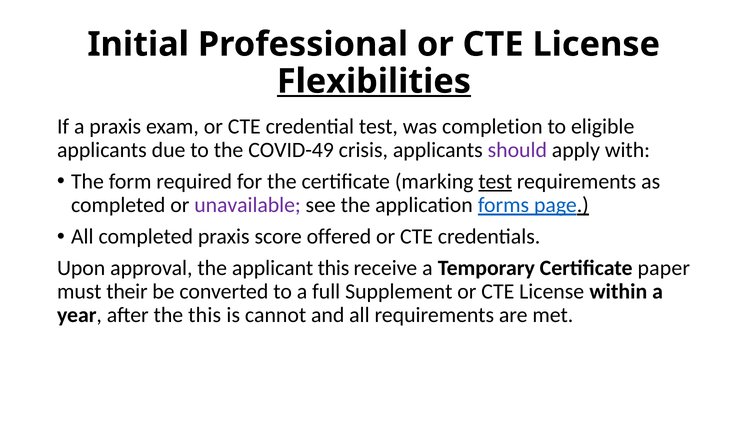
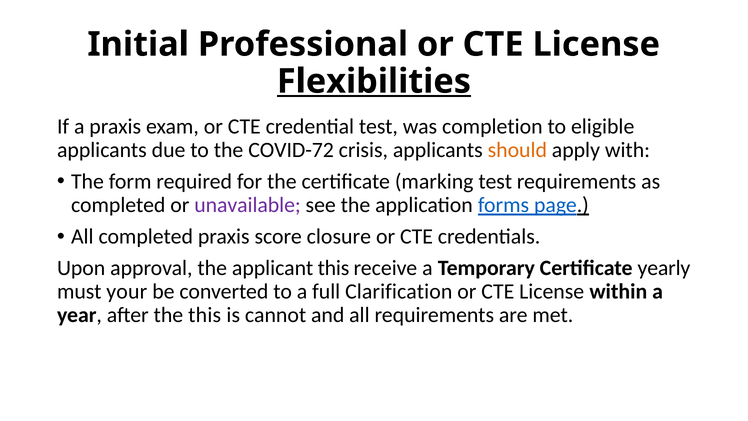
COVID-49: COVID-49 -> COVID-72
should colour: purple -> orange
test at (495, 181) underline: present -> none
offered: offered -> closure
paper: paper -> yearly
their: their -> your
Supplement: Supplement -> Clarification
